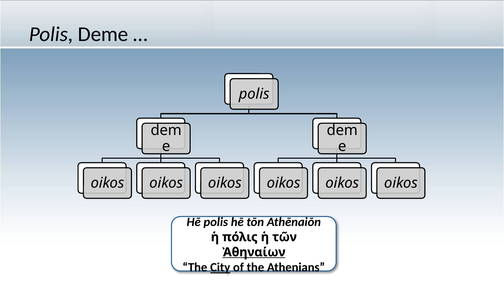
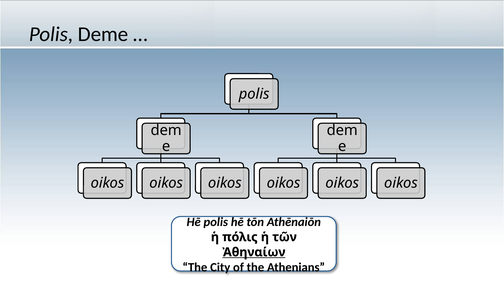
City underline: present -> none
